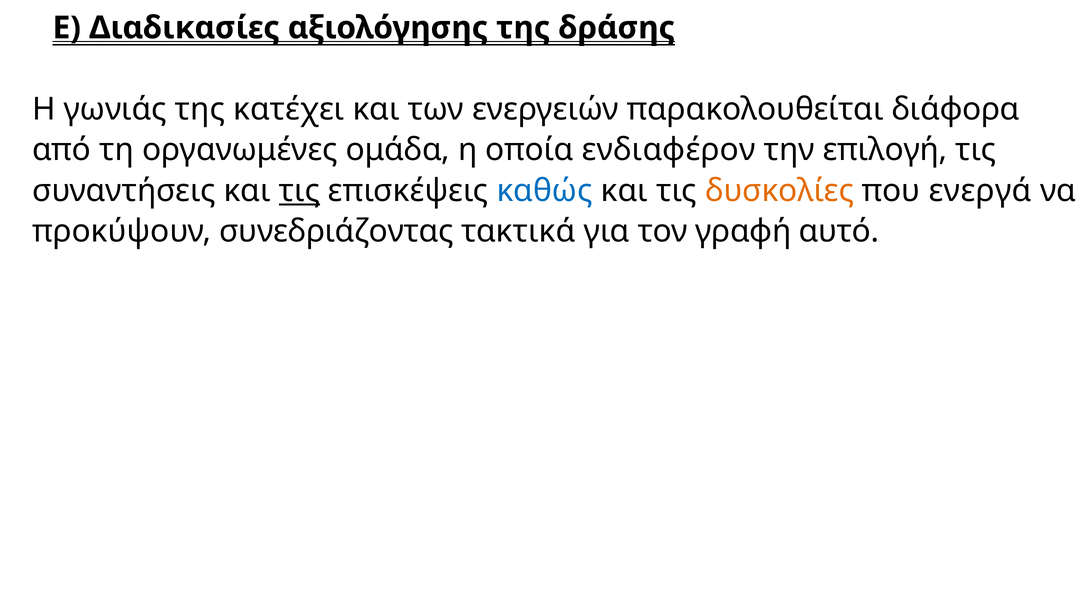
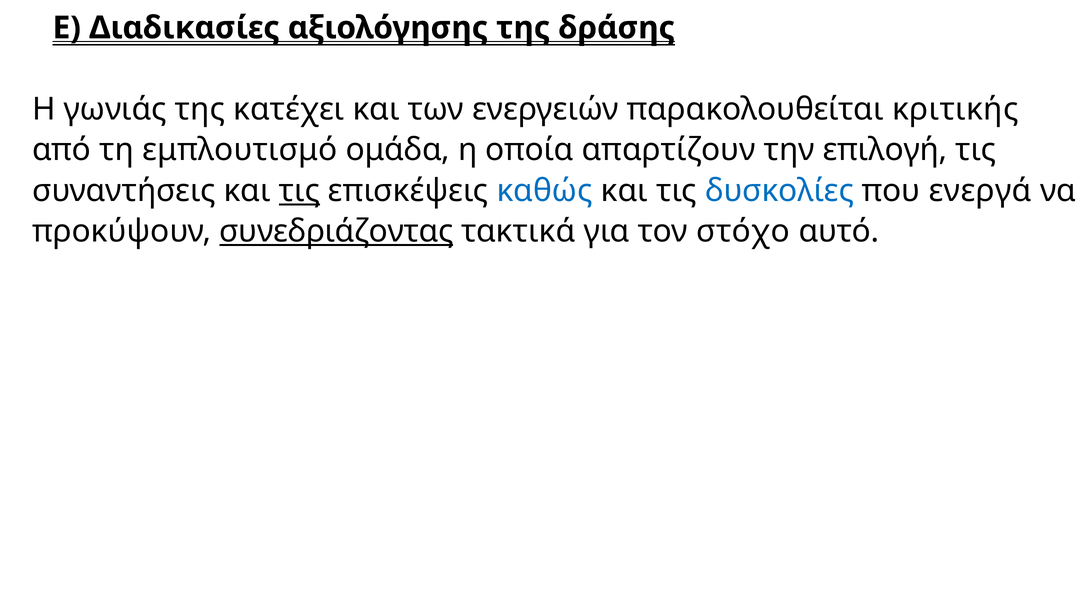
διάφορα: διάφορα -> κριτικής
οργανωμένες: οργανωμένες -> εμπλουτισμό
ενδιαφέρον: ενδιαφέρον -> απαρτίζουν
δυσκολίες colour: orange -> blue
συνεδριάζοντας underline: none -> present
γραφή: γραφή -> στόχο
